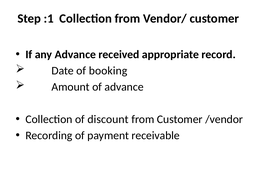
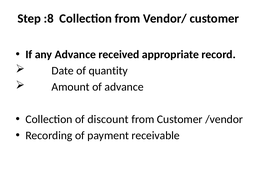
:1: :1 -> :8
booking: booking -> quantity
